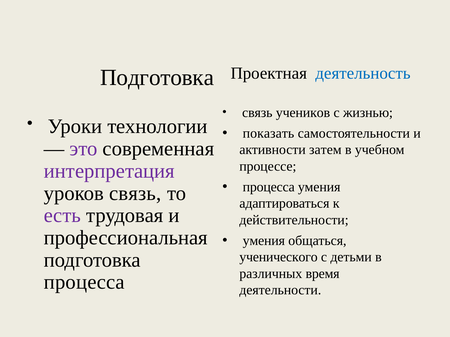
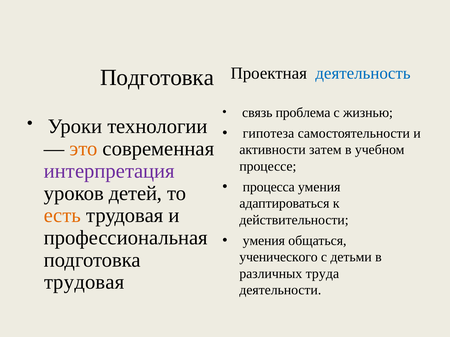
учеников: учеников -> проблема
показать: показать -> гипотеза
это colour: purple -> orange
уроков связь: связь -> детей
есть colour: purple -> orange
время: время -> труда
процесса at (84, 283): процесса -> трудовая
